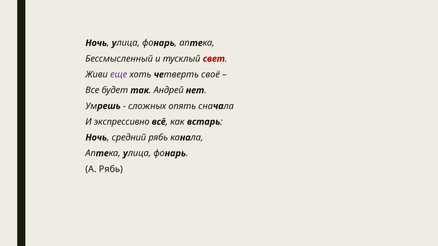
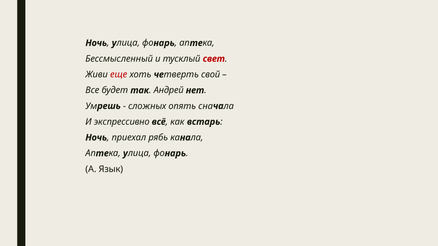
еще colour: purple -> red
своё: своё -> свой
средний: средний -> приехал
А Рябь: Рябь -> Язык
